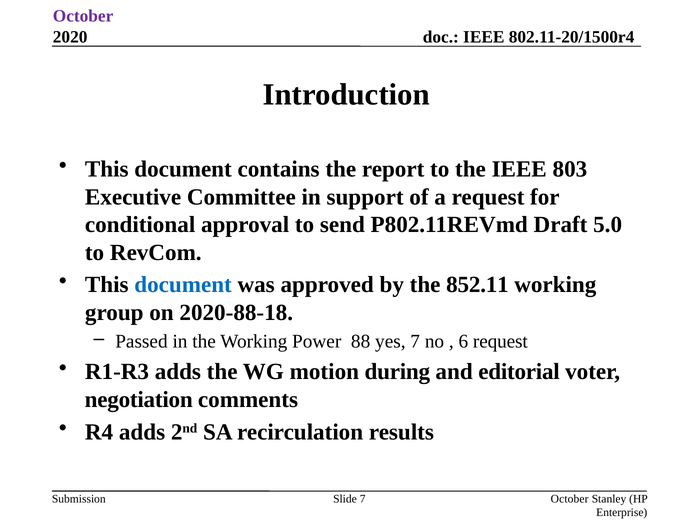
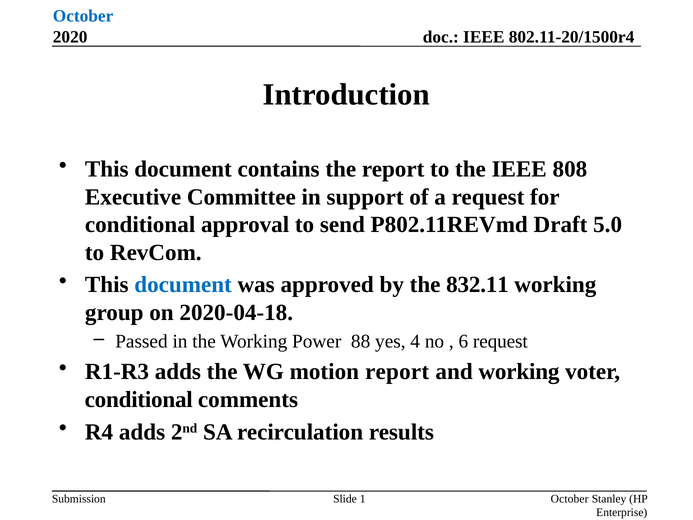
October at (83, 16) colour: purple -> blue
803: 803 -> 808
852.11: 852.11 -> 832.11
2020-88-18: 2020-88-18 -> 2020-04-18
yes 7: 7 -> 4
motion during: during -> report
and editorial: editorial -> working
negotiation at (139, 399): negotiation -> conditional
Slide 7: 7 -> 1
